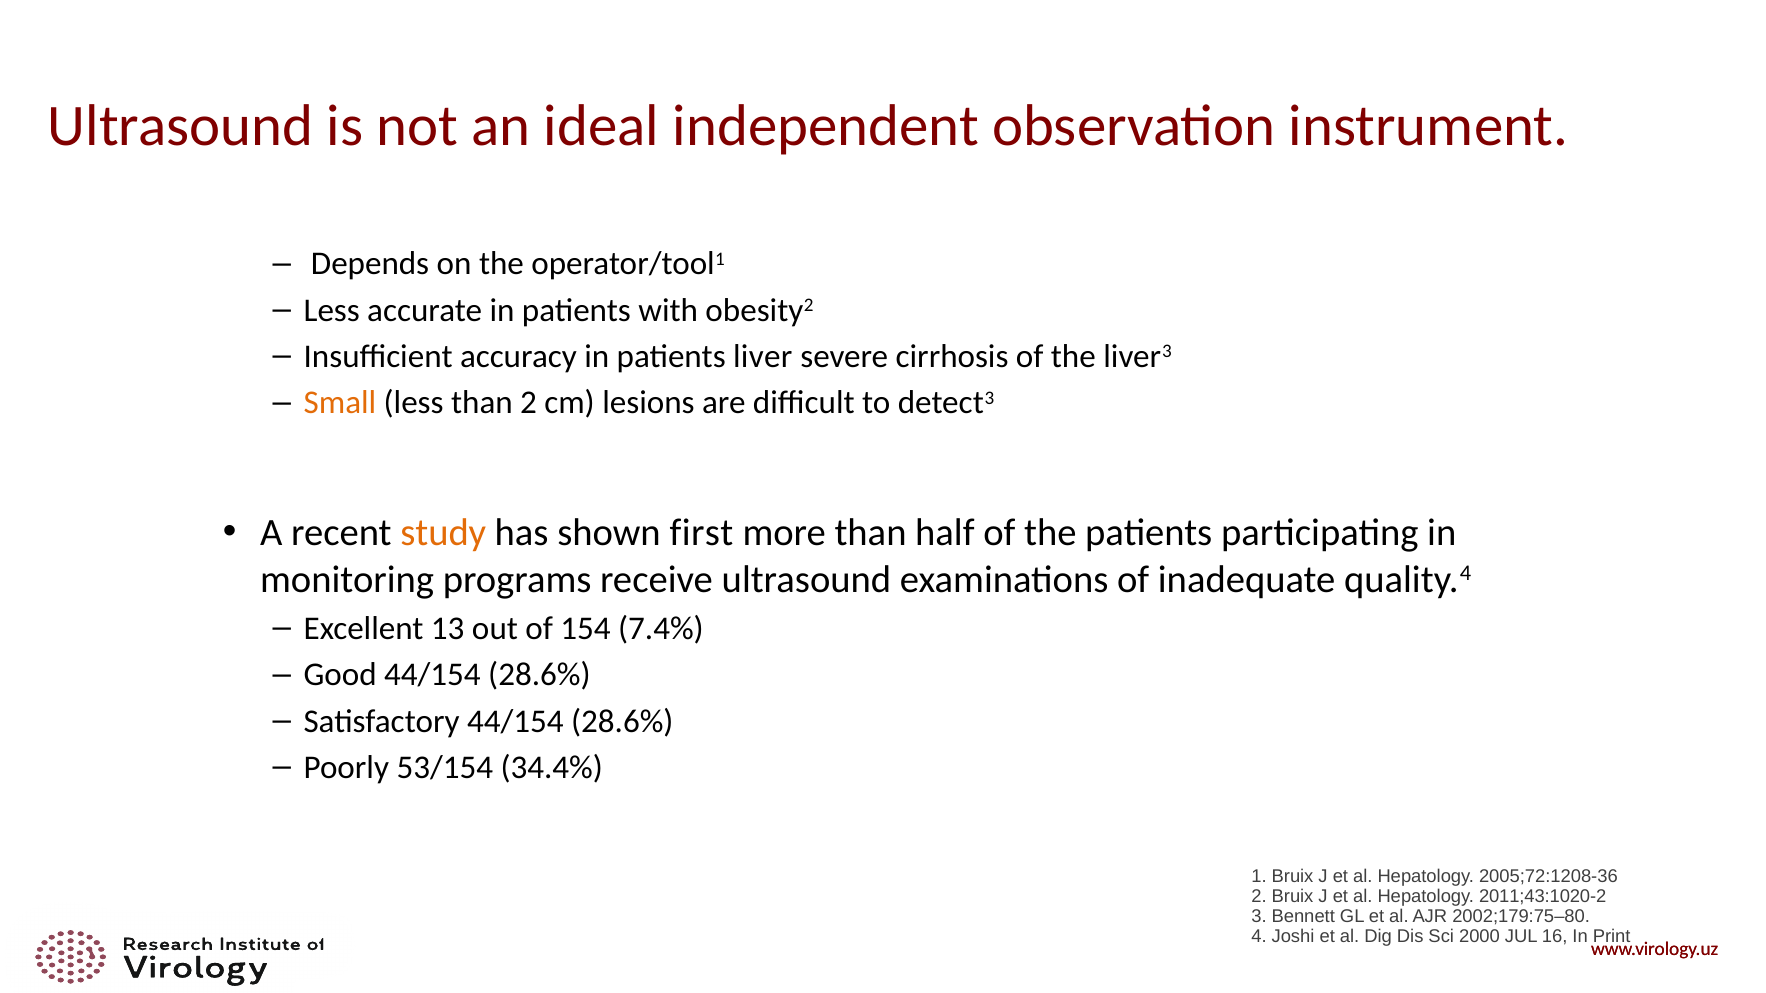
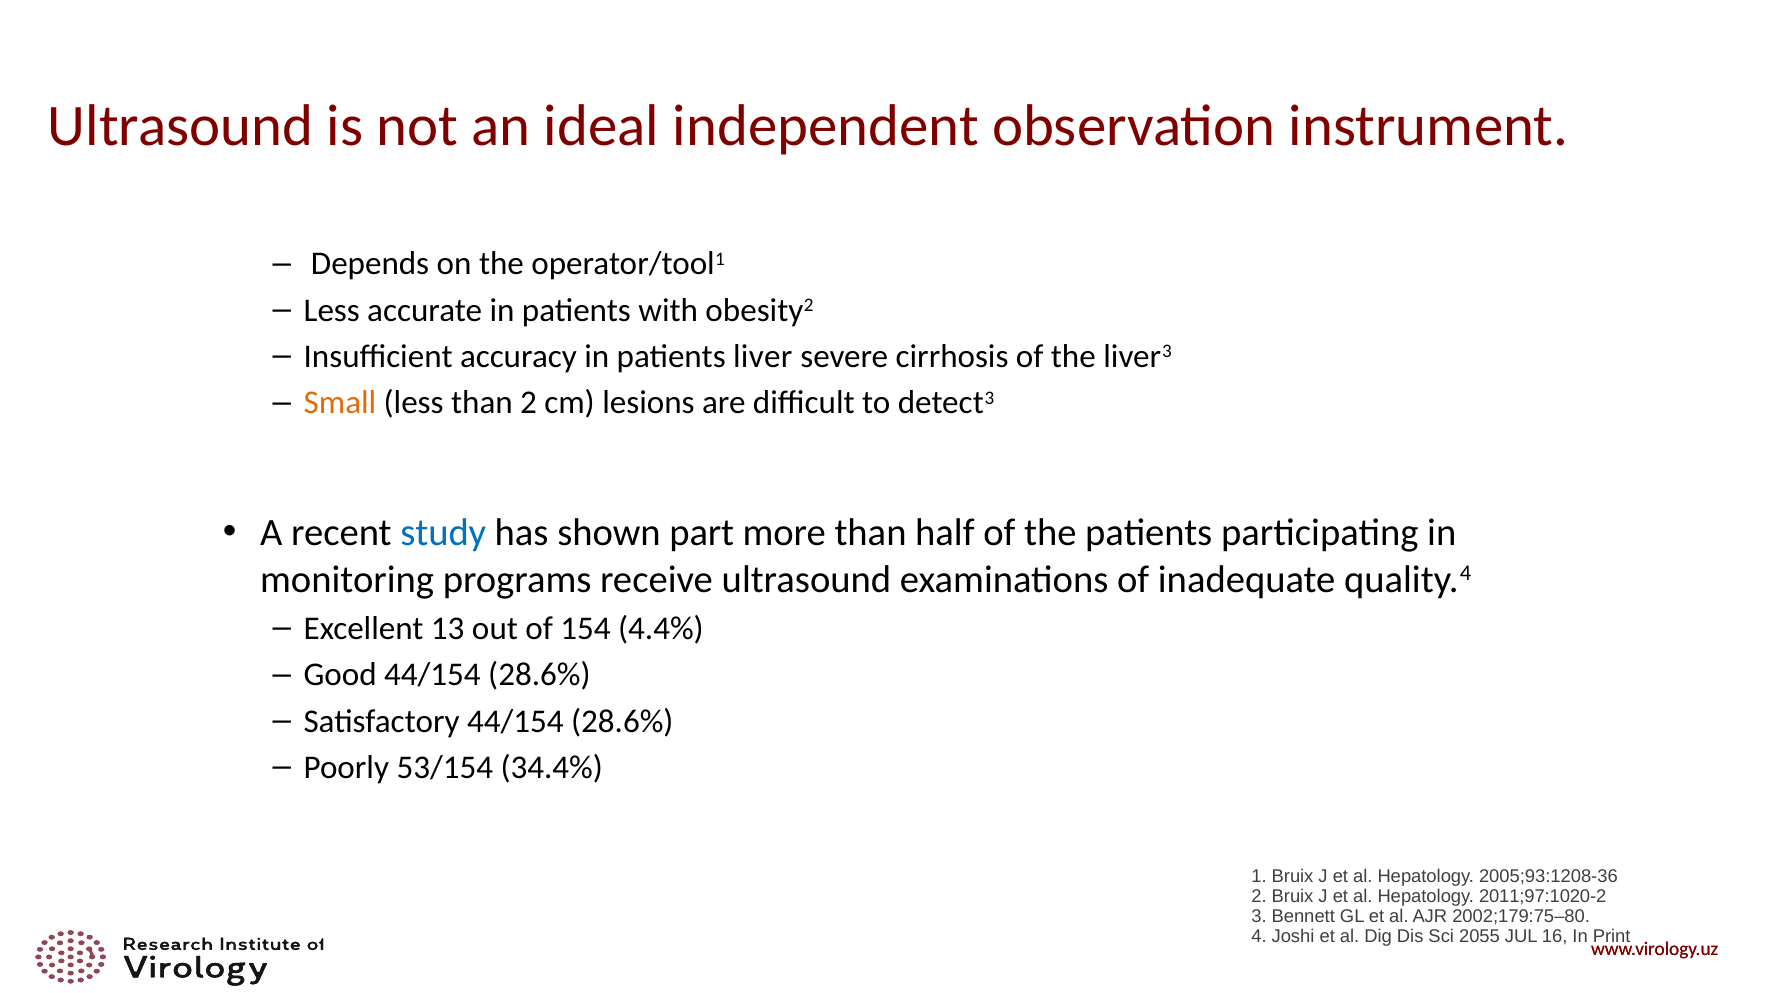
study colour: orange -> blue
first: first -> part
7.4%: 7.4% -> 4.4%
2005;72:1208-36: 2005;72:1208-36 -> 2005;93:1208-36
2011;43:1020-2: 2011;43:1020-2 -> 2011;97:1020-2
2000: 2000 -> 2055
